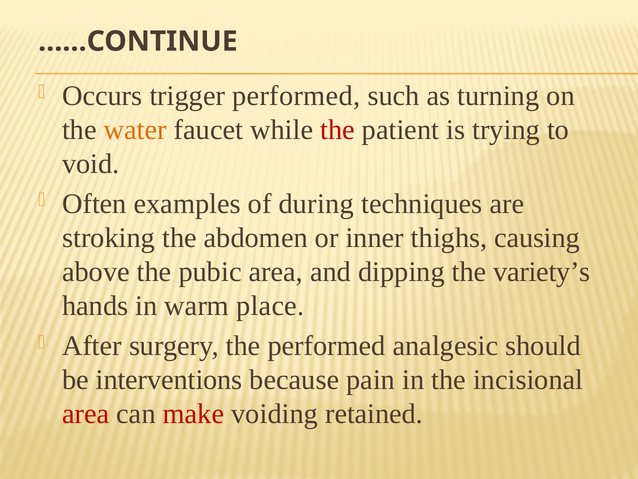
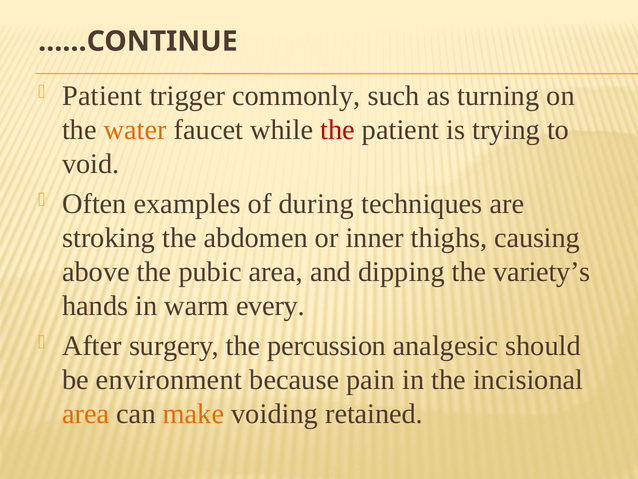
Occurs at (102, 96): Occurs -> Patient
trigger performed: performed -> commonly
place: place -> every
the performed: performed -> percussion
interventions: interventions -> environment
area at (86, 414) colour: red -> orange
make colour: red -> orange
